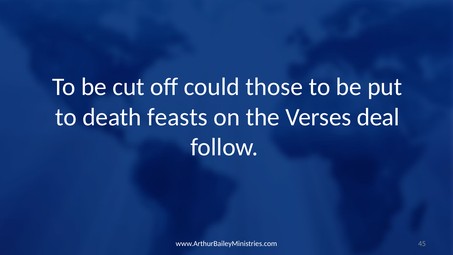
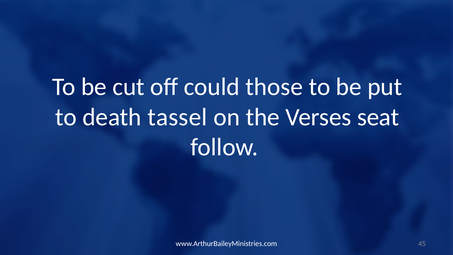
feasts: feasts -> tassel
deal: deal -> seat
